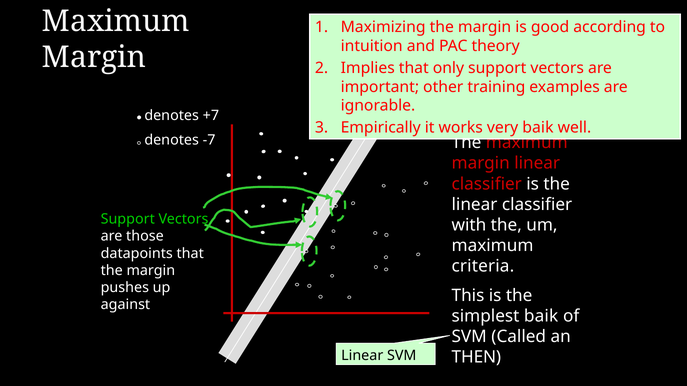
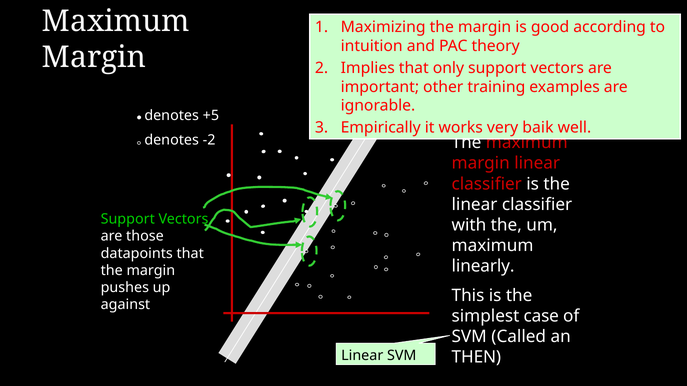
+7: +7 -> +5
-7: -7 -> -2
criteria: criteria -> linearly
simplest baik: baik -> case
